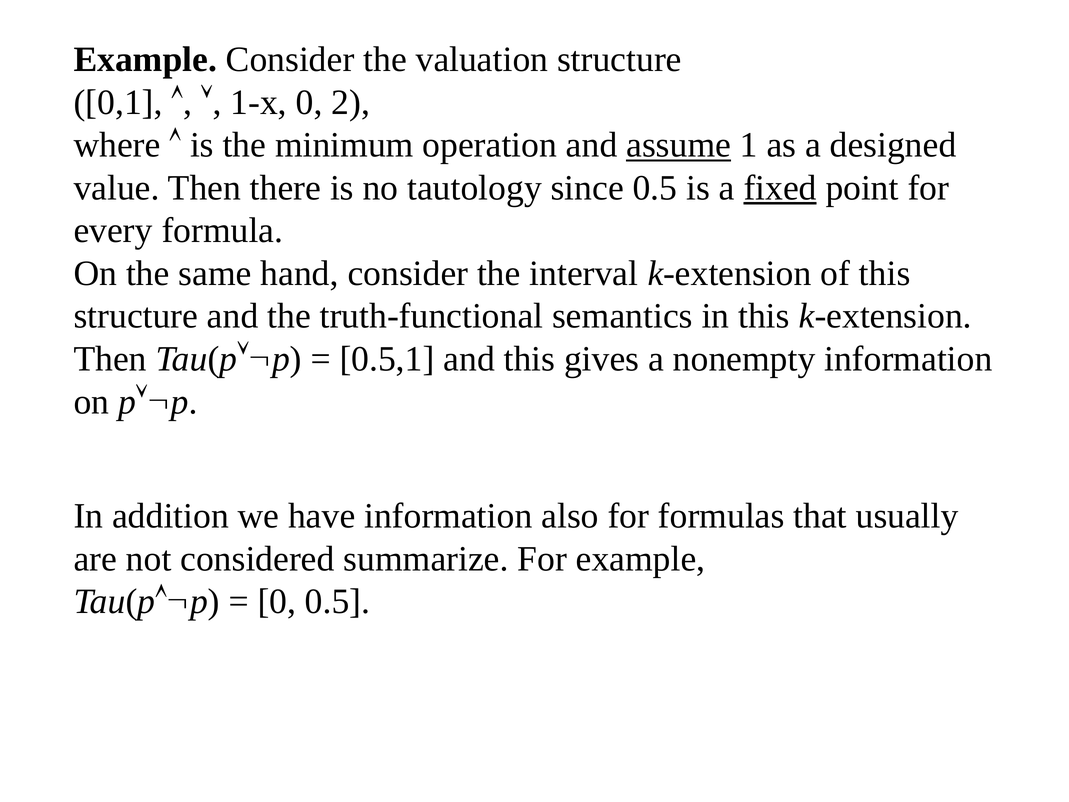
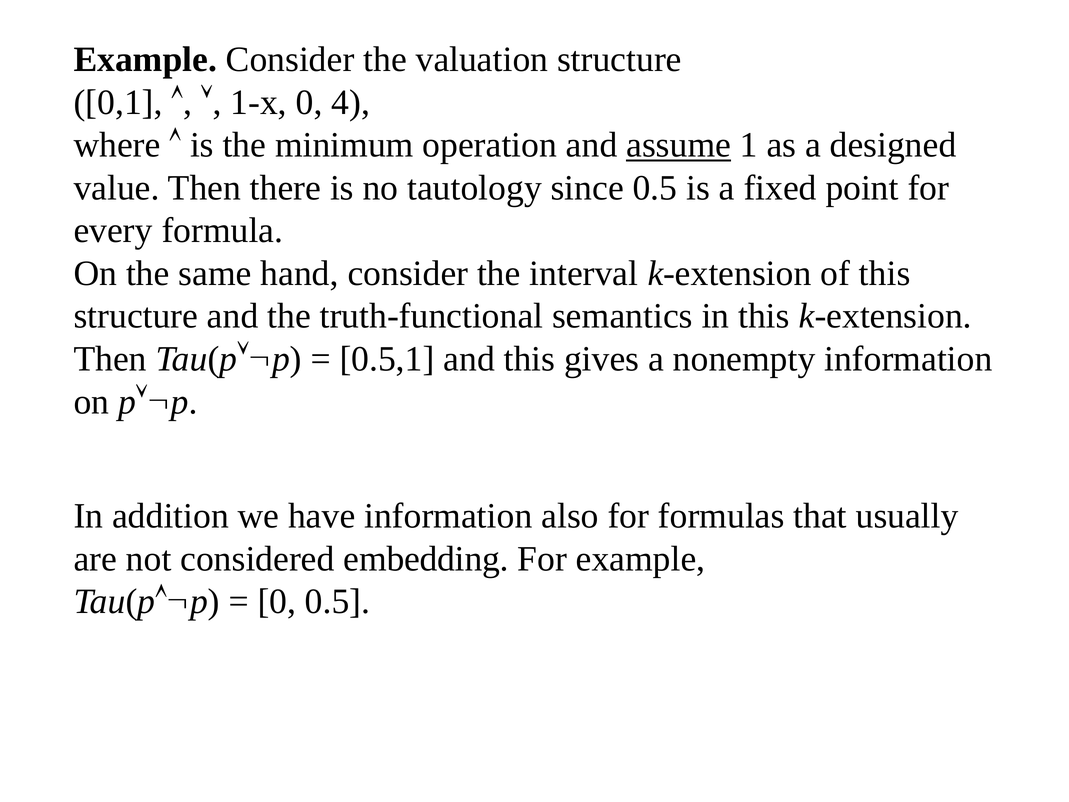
2: 2 -> 4
fixed underline: present -> none
summarize: summarize -> embedding
